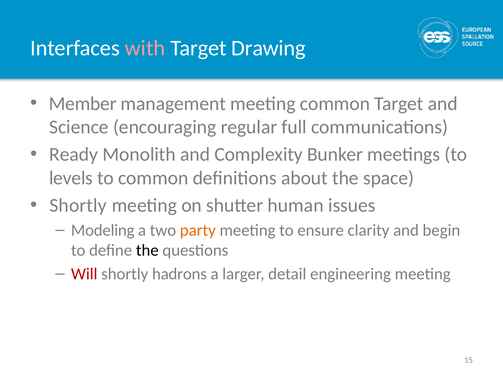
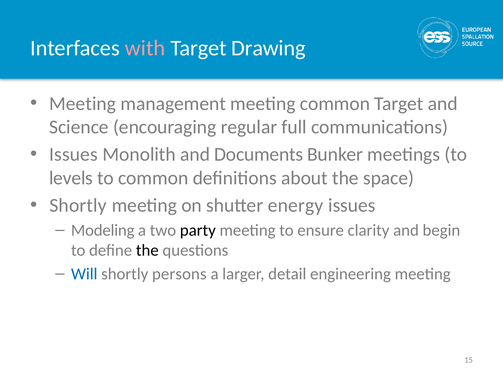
Member at (83, 104): Member -> Meeting
Ready at (74, 155): Ready -> Issues
Complexity: Complexity -> Documents
human: human -> energy
party colour: orange -> black
Will colour: red -> blue
hadrons: hadrons -> persons
